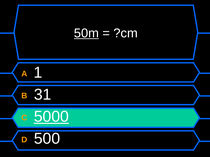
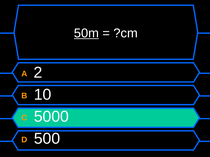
1: 1 -> 2
31: 31 -> 10
5000 underline: present -> none
